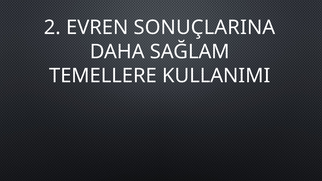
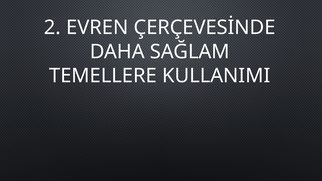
SONUÇLARINA: SONUÇLARINA -> ÇERÇEVESİNDE
